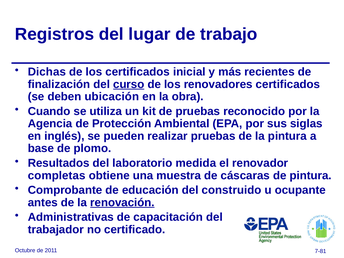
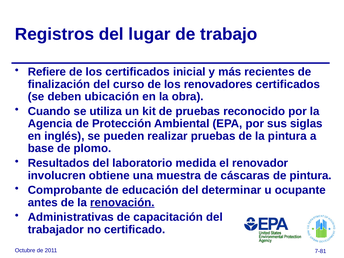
Dichas: Dichas -> Refiere
curso underline: present -> none
completas: completas -> involucren
construido: construido -> determinar
